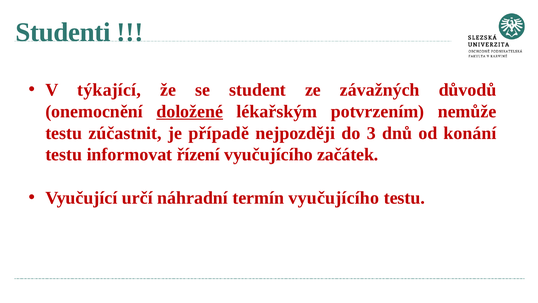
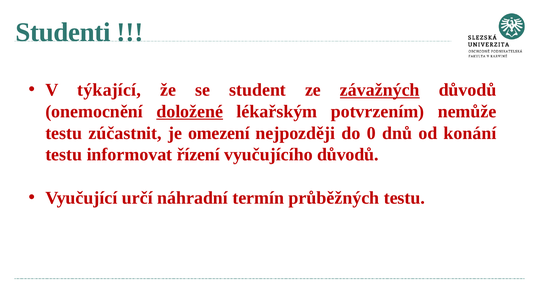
závažných underline: none -> present
případě: případě -> omezení
3: 3 -> 0
vyučujícího začátek: začátek -> důvodů
termín vyučujícího: vyučujícího -> průběžných
